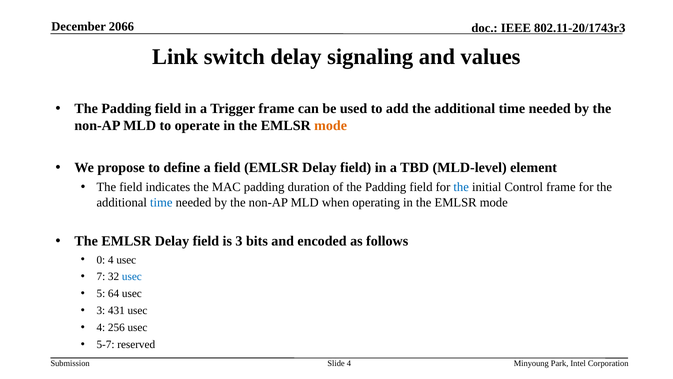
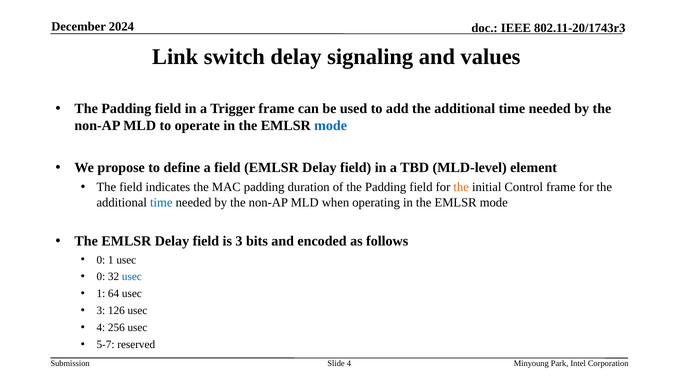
2066: 2066 -> 2024
mode at (331, 126) colour: orange -> blue
the at (461, 187) colour: blue -> orange
0 4: 4 -> 1
7 at (101, 276): 7 -> 0
5 at (101, 293): 5 -> 1
431: 431 -> 126
